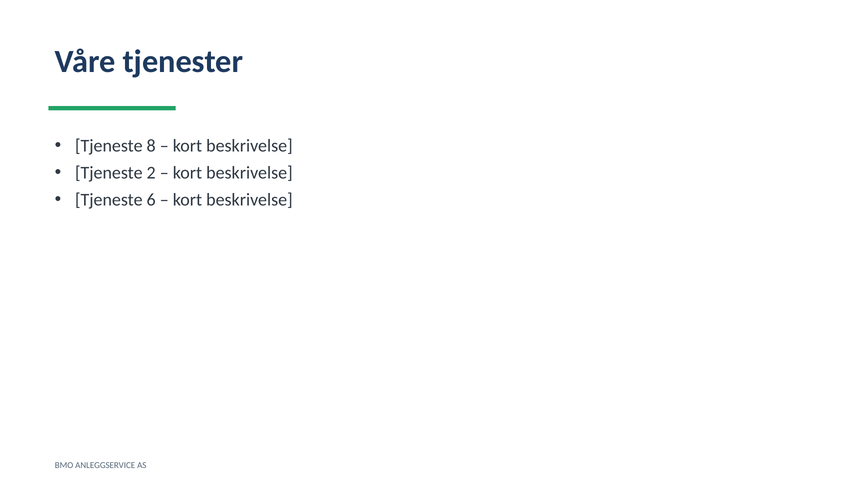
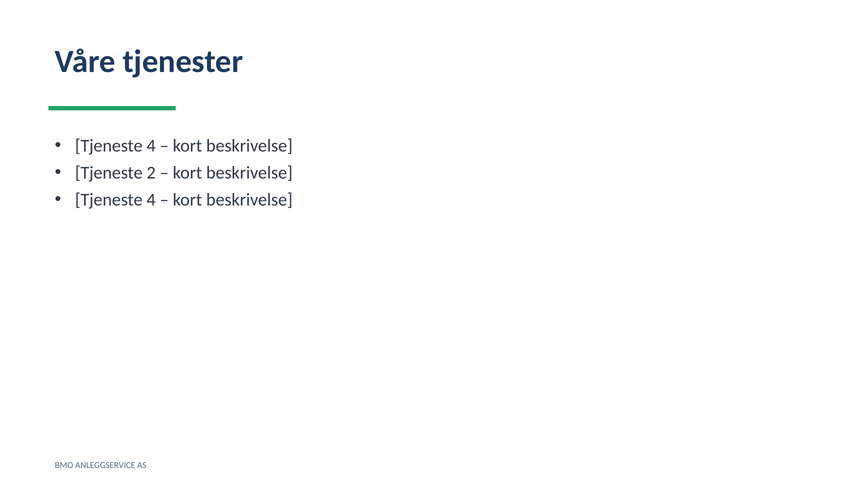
8 at (151, 146): 8 -> 4
6 at (151, 200): 6 -> 4
